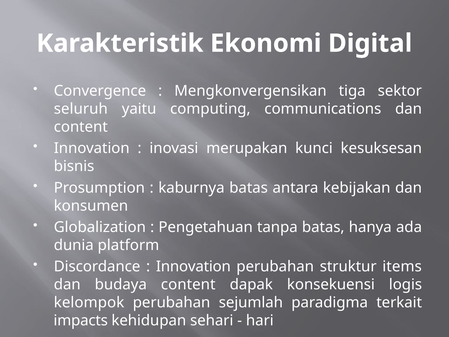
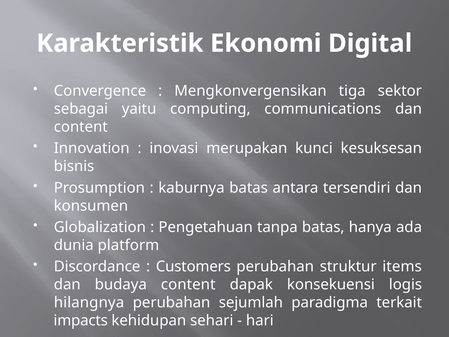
seluruh: seluruh -> sebagai
kebijakan: kebijakan -> tersendiri
Innovation at (193, 266): Innovation -> Customers
kelompok: kelompok -> hilangnya
